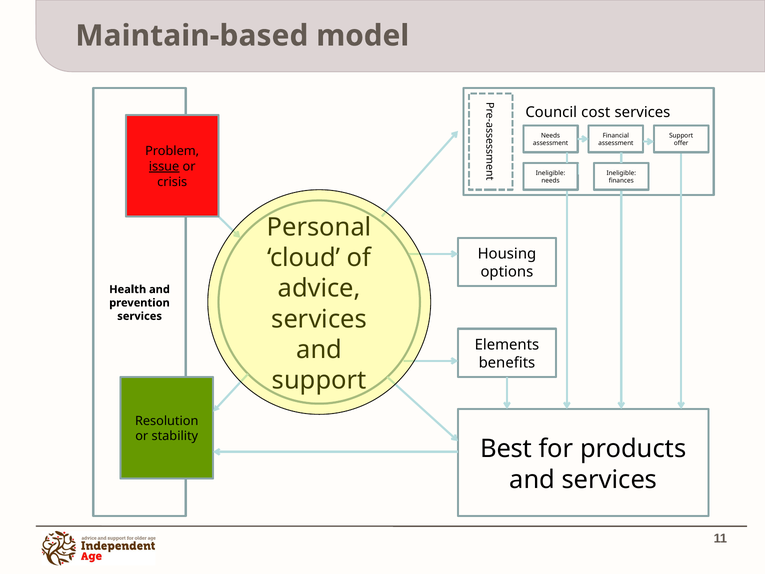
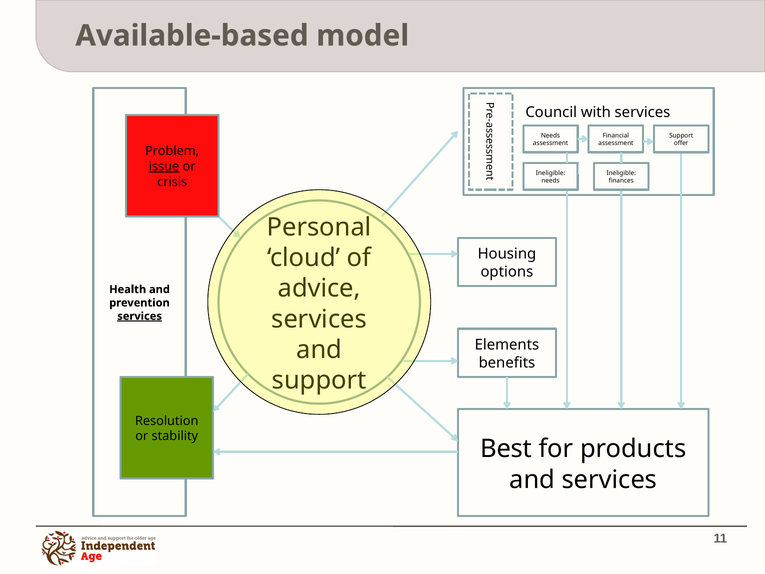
Maintain-based: Maintain-based -> Available-based
cost: cost -> with
services at (140, 316) underline: none -> present
